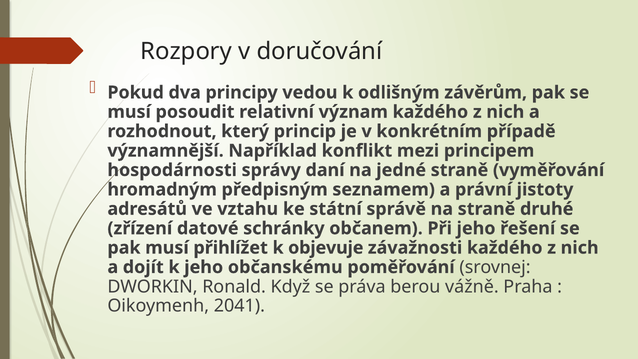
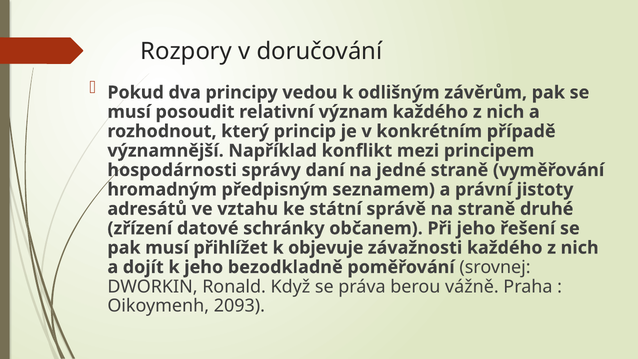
občanskému: občanskému -> bezodkladně
2041: 2041 -> 2093
